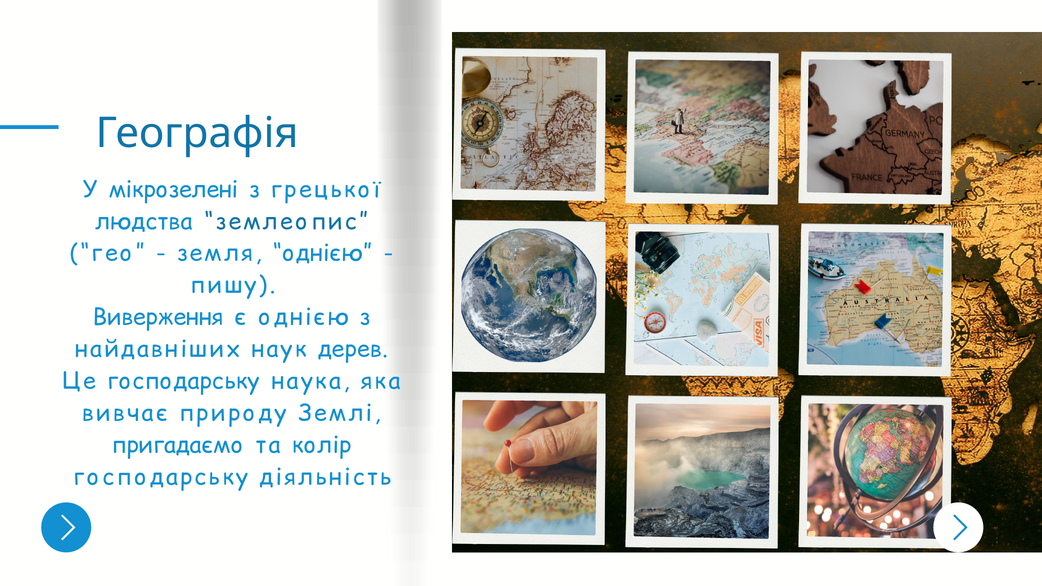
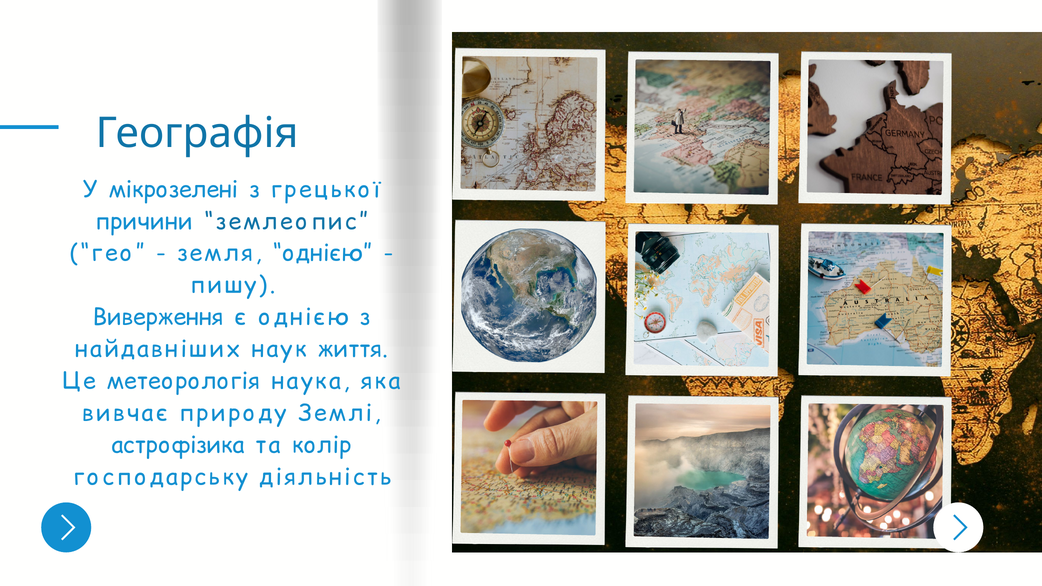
людства: людства -> причини
дерев: дерев -> життя
Це господарську: господарську -> метеорологія
пригадаємо: пригадаємо -> астрофізика
